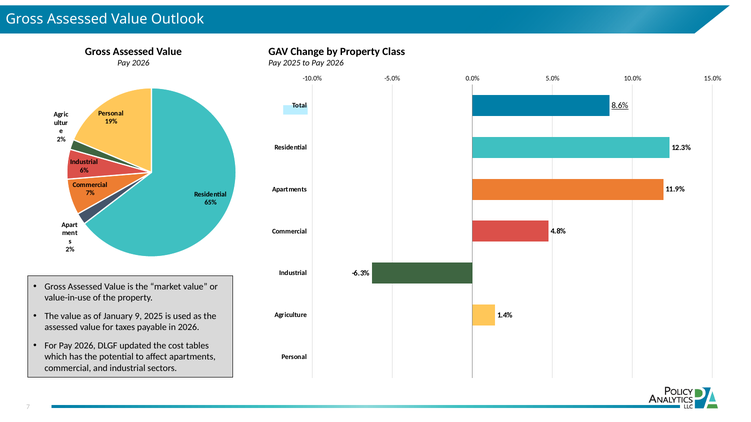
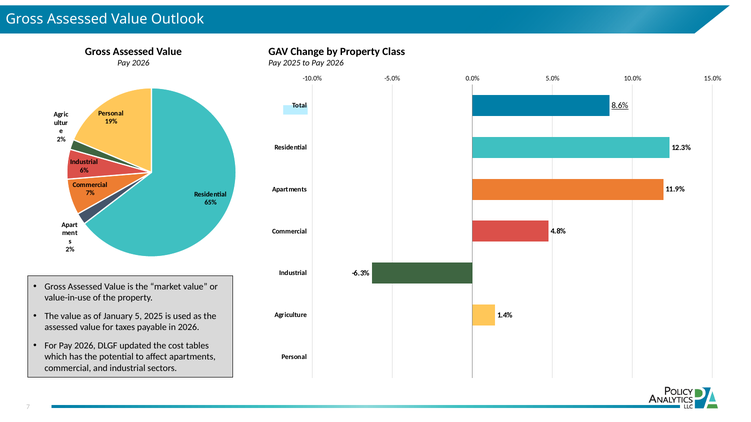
9: 9 -> 5
